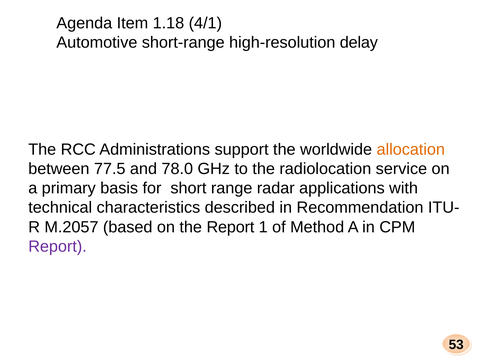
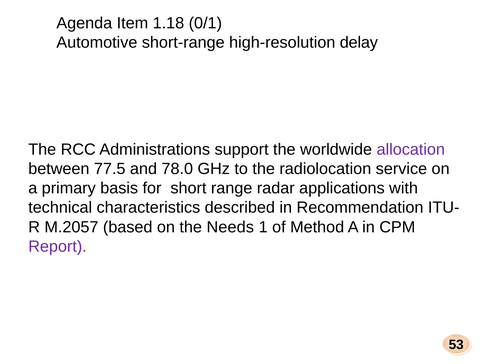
4/1: 4/1 -> 0/1
allocation colour: orange -> purple
the Report: Report -> Needs
